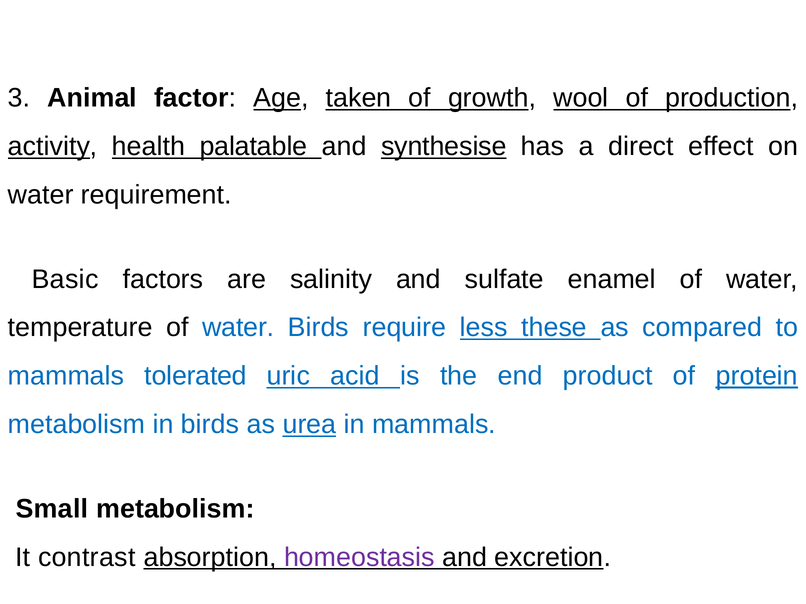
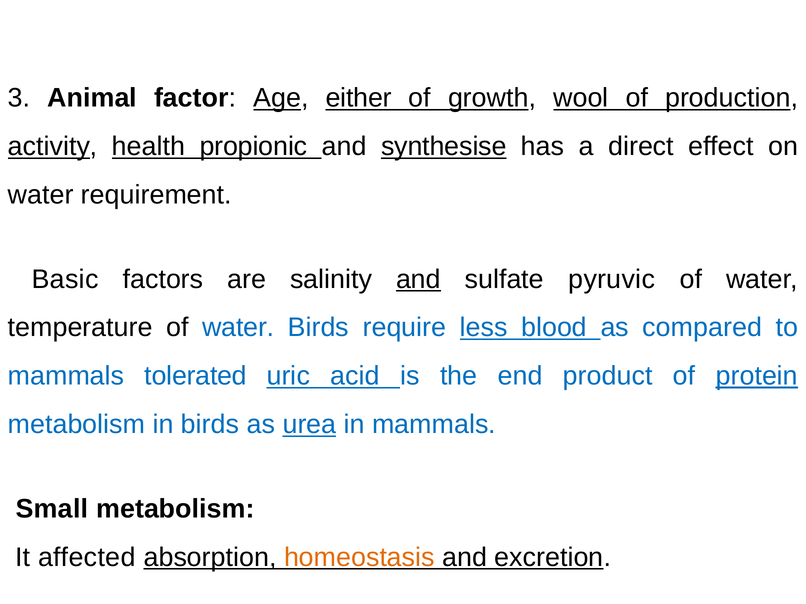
taken: taken -> either
palatable: palatable -> propionic
and at (418, 280) underline: none -> present
enamel: enamel -> pyruvic
these: these -> blood
contrast: contrast -> affected
homeostasis colour: purple -> orange
